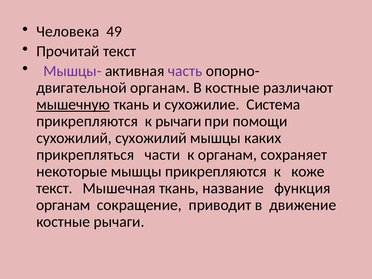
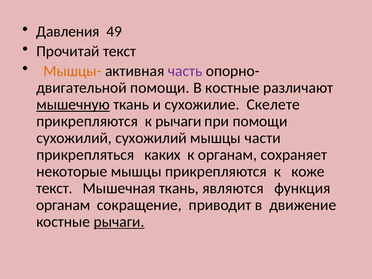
Человека: Человека -> Давления
Мышцы- colour: purple -> orange
органам at (160, 88): органам -> помощи
Система: Система -> Скелете
каких: каких -> части
части: части -> каких
название: название -> являются
рычаги at (119, 222) underline: none -> present
